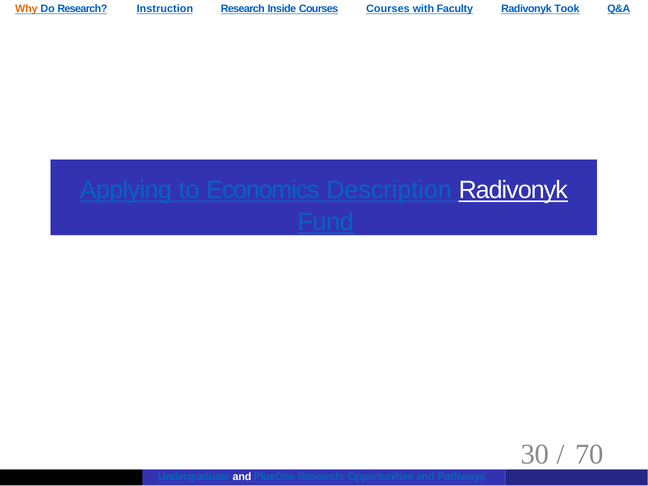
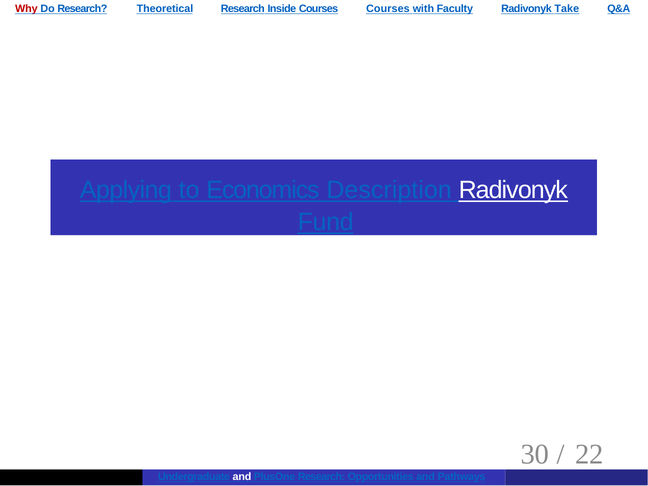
Why colour: orange -> red
Instruction: Instruction -> Theoretical
Took: Took -> Take
70: 70 -> 22
